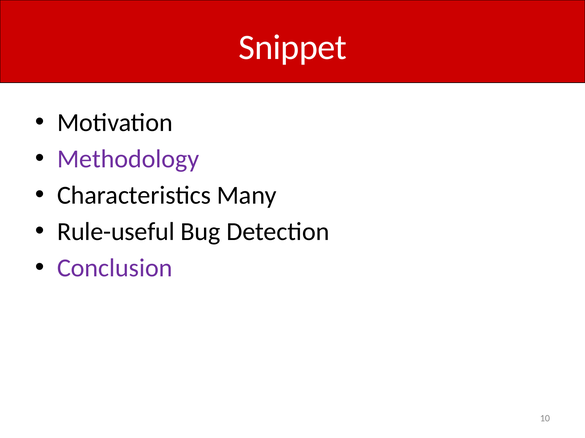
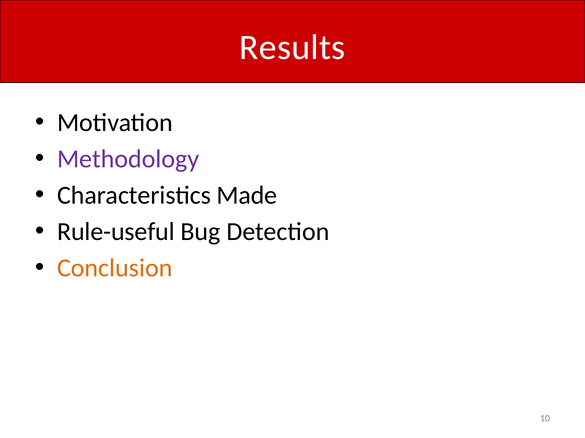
Snippet: Snippet -> Results
Many: Many -> Made
Conclusion colour: purple -> orange
